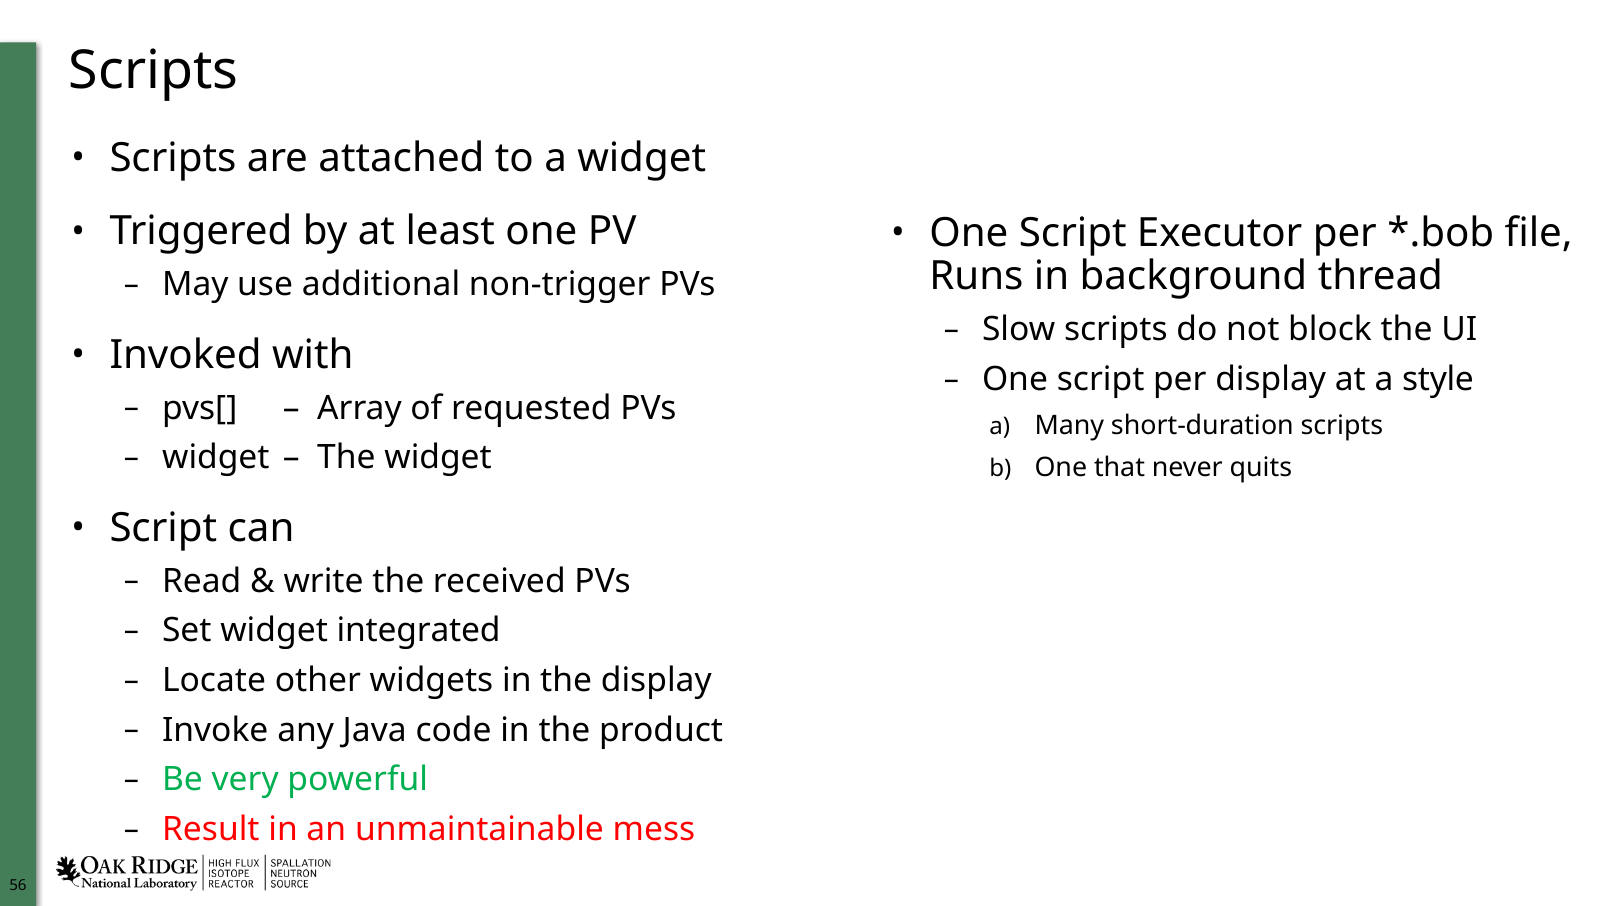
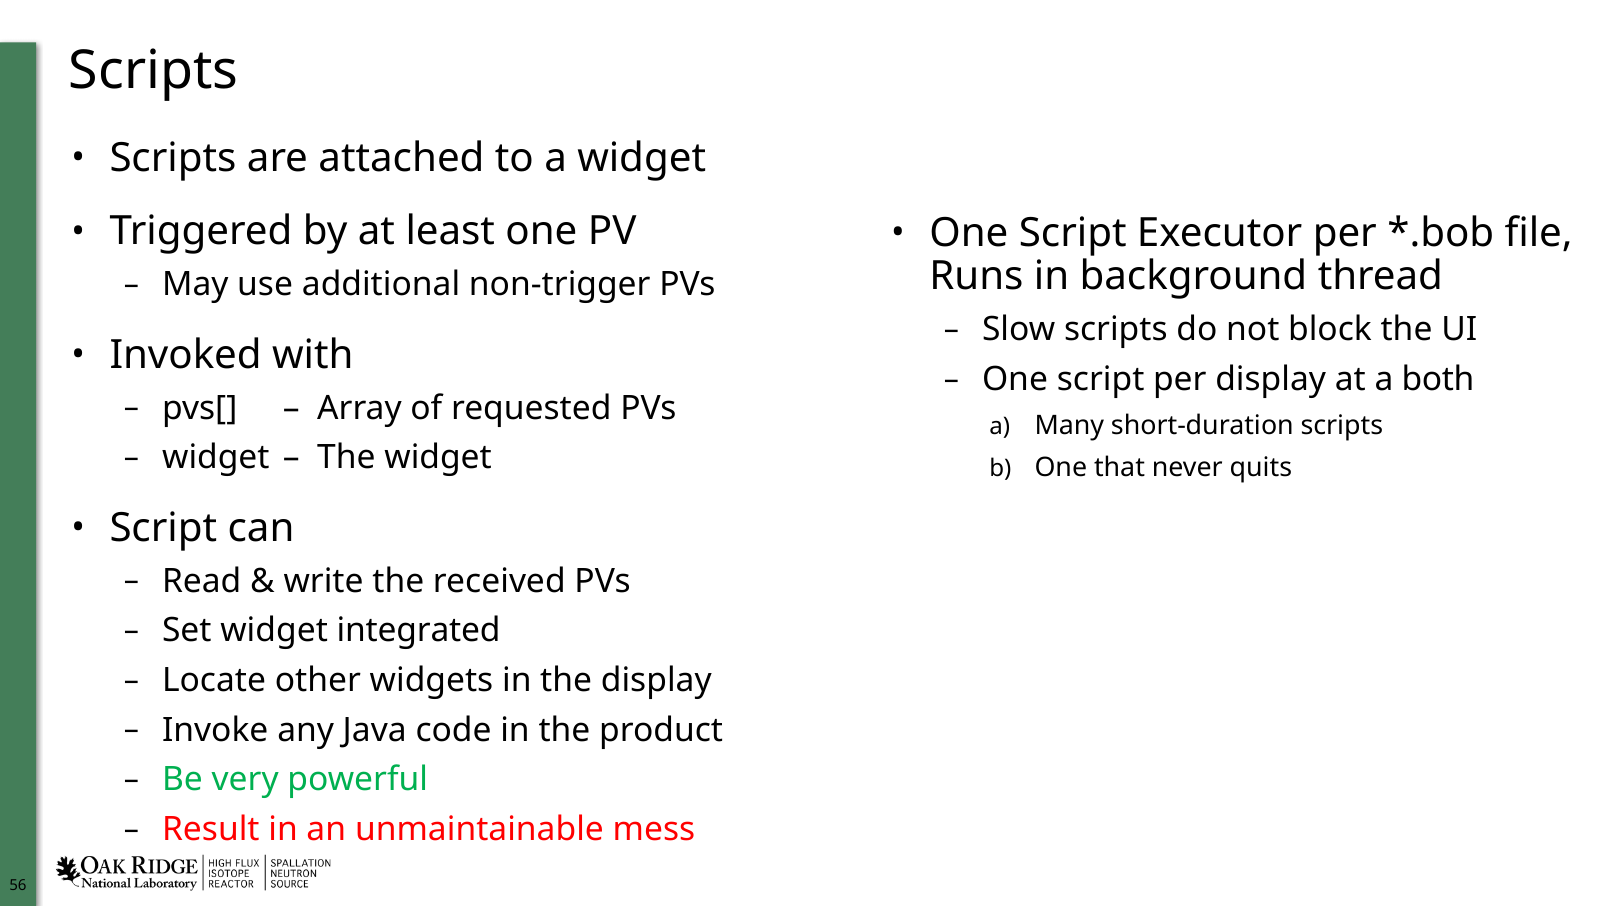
style: style -> both
